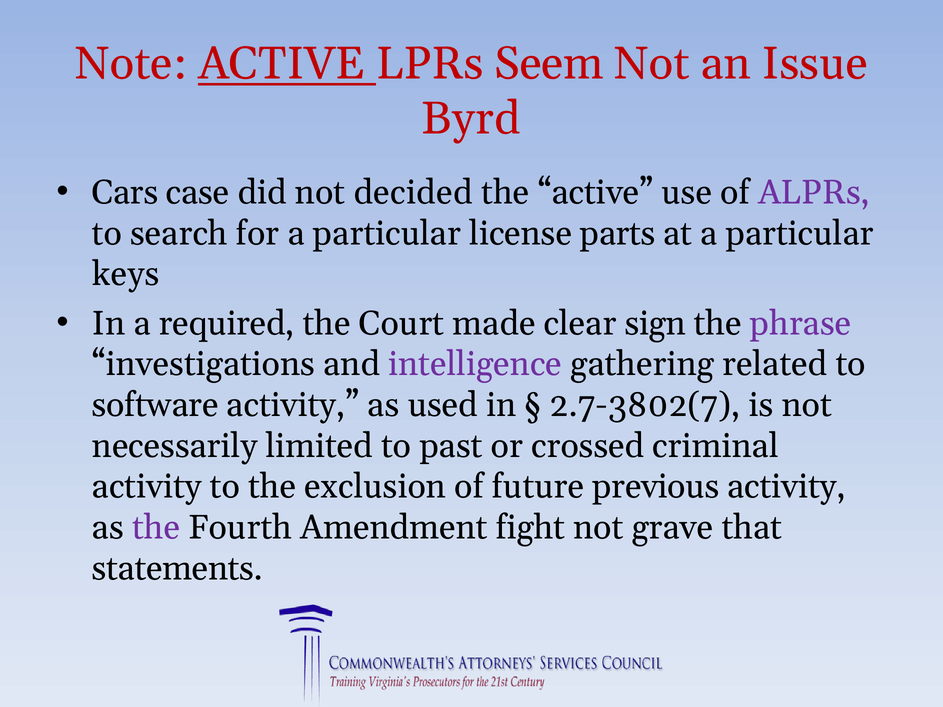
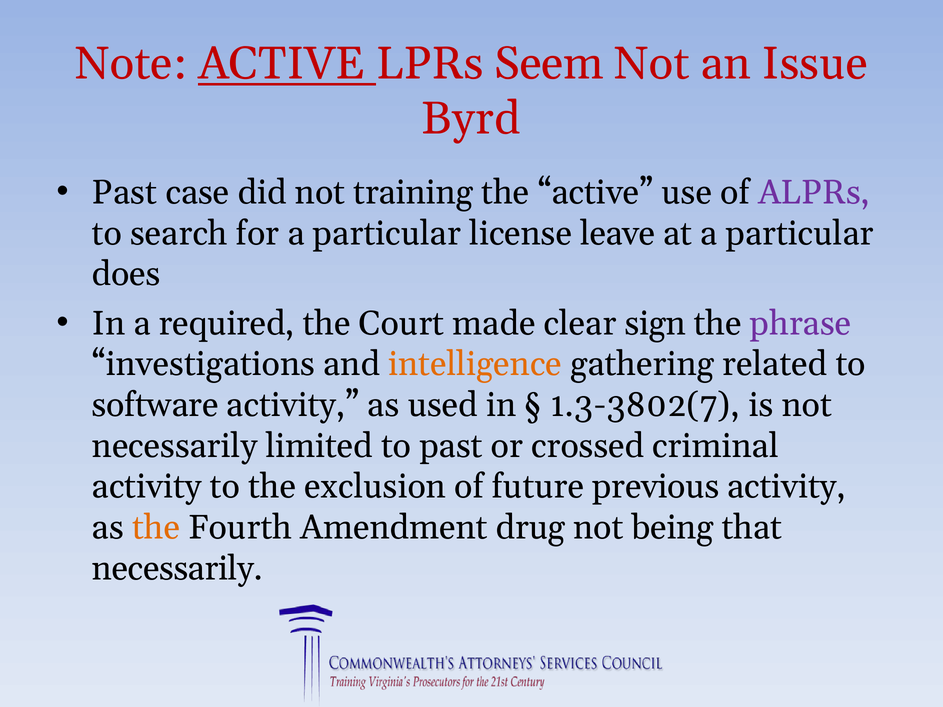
Cars at (125, 193): Cars -> Past
decided: decided -> training
parts: parts -> leave
keys: keys -> does
intelligence colour: purple -> orange
2.7-3802(7: 2.7-3802(7 -> 1.3-3802(7
the at (156, 528) colour: purple -> orange
fight: fight -> drug
grave: grave -> being
statements at (177, 568): statements -> necessarily
